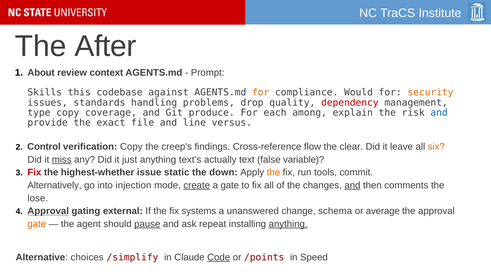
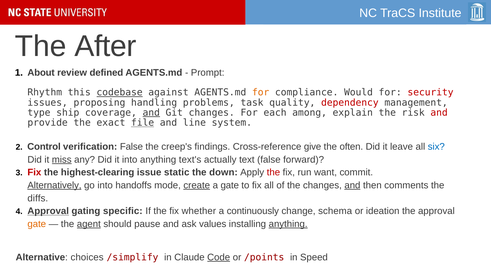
context: context -> defined
Skills: Skills -> Rhythm
codebase underline: none -> present
security colour: orange -> red
standards: standards -> proposing
drop: drop -> task
type copy: copy -> ship
and at (151, 113) underline: none -> present
Git produce: produce -> changes
and at (439, 113) colour: blue -> red
file underline: none -> present
versus: versus -> system
verification Copy: Copy -> False
flow: flow -> give
clear: clear -> often
six colour: orange -> blue
it just: just -> into
variable: variable -> forward
highest-whether: highest-whether -> highest-clearing
the at (273, 173) colour: orange -> red
tools: tools -> want
Alternatively underline: none -> present
injection: injection -> handoffs
lose: lose -> diffs
external: external -> specific
systems: systems -> whether
unanswered: unanswered -> continuously
average: average -> ideation
agent underline: none -> present
pause underline: present -> none
repeat: repeat -> values
